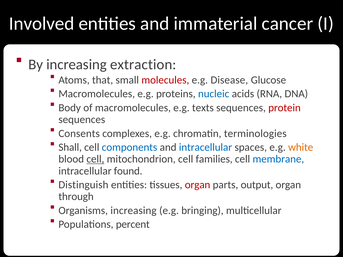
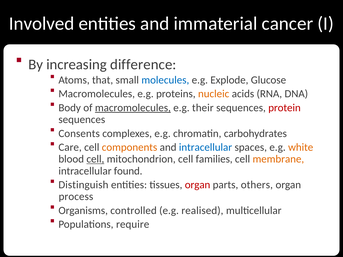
extraction: extraction -> difference
molecules colour: red -> blue
Disease: Disease -> Explode
nucleic colour: blue -> orange
macromolecules at (133, 108) underline: none -> present
texts: texts -> their
terminologies: terminologies -> carbohydrates
Shall: Shall -> Care
components colour: blue -> orange
membrane colour: blue -> orange
output: output -> others
through: through -> process
Organisms increasing: increasing -> controlled
bringing: bringing -> realised
percent: percent -> require
